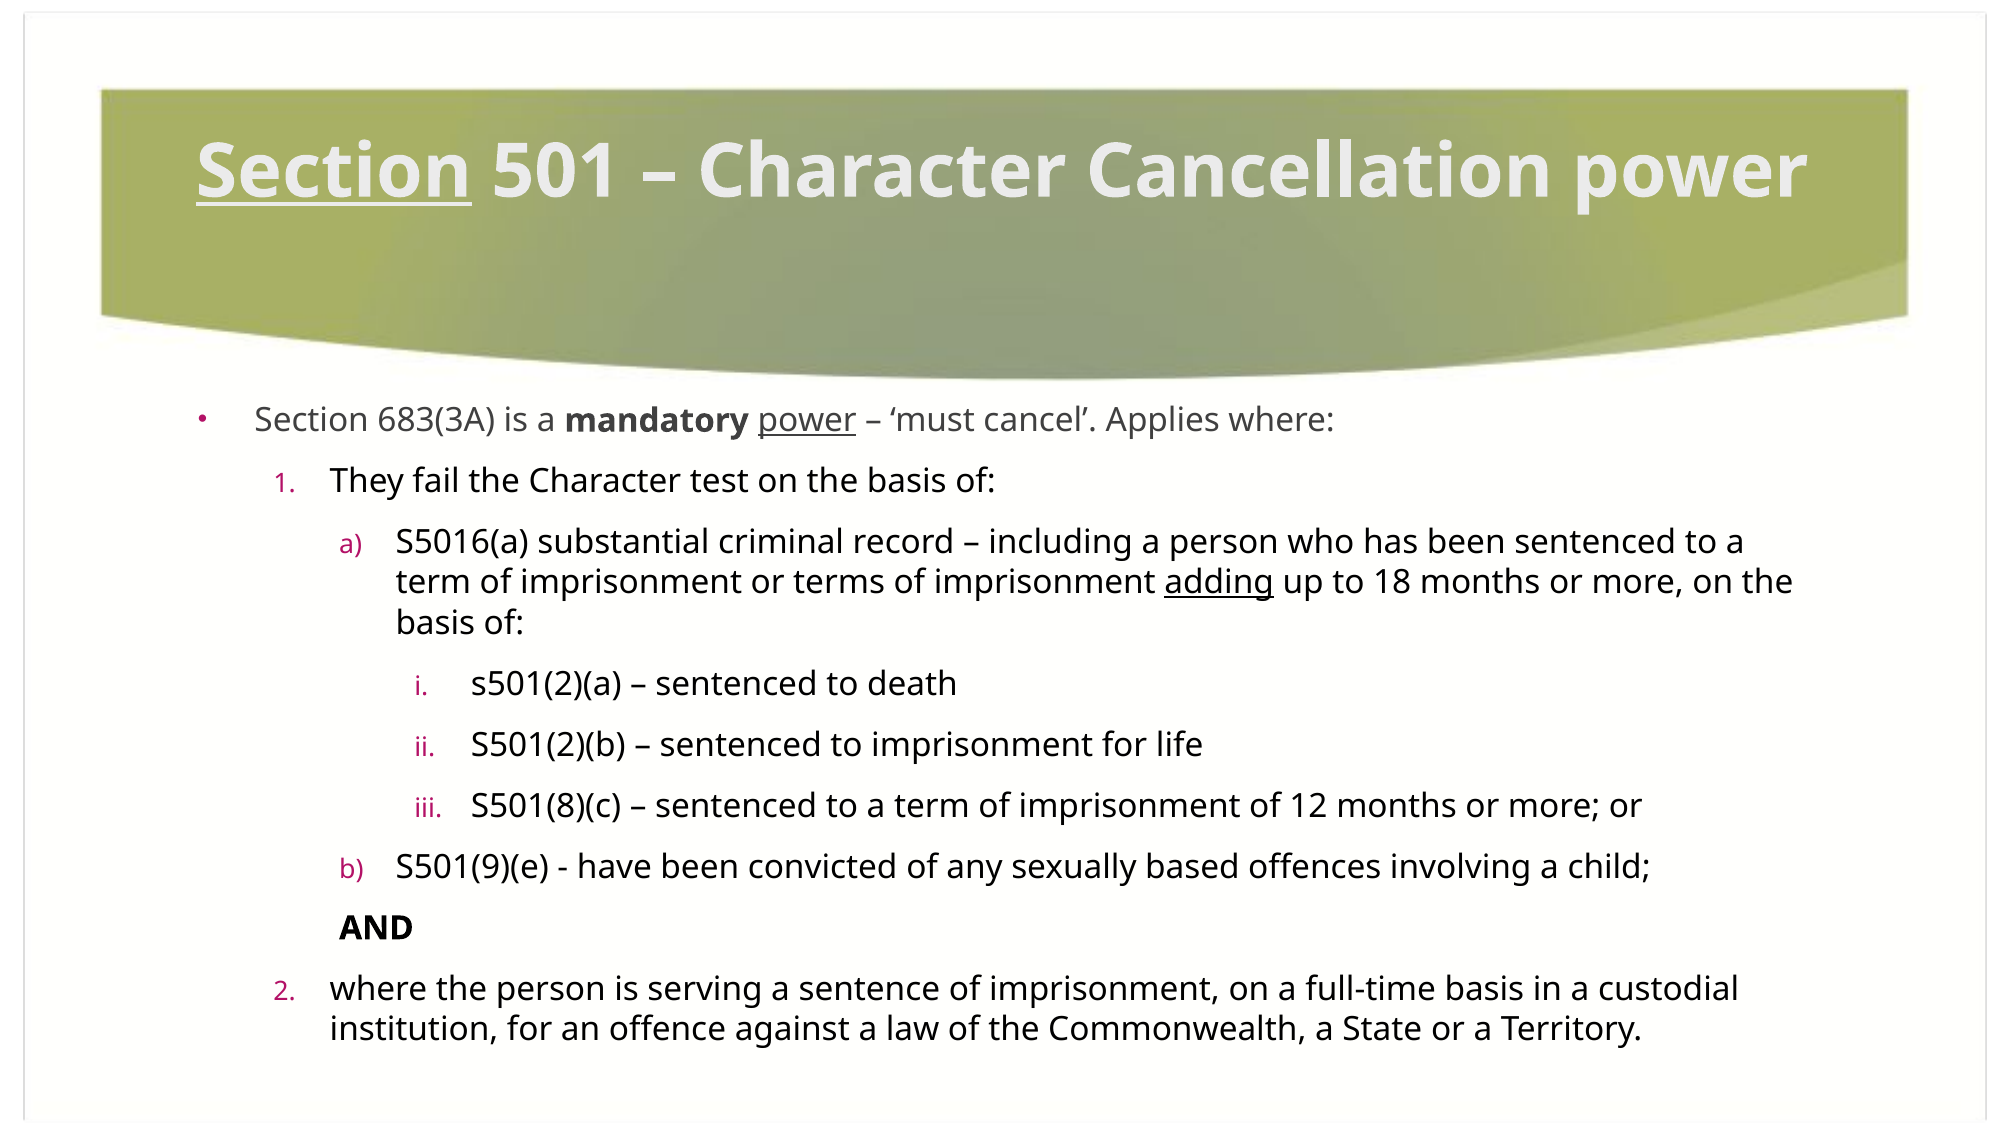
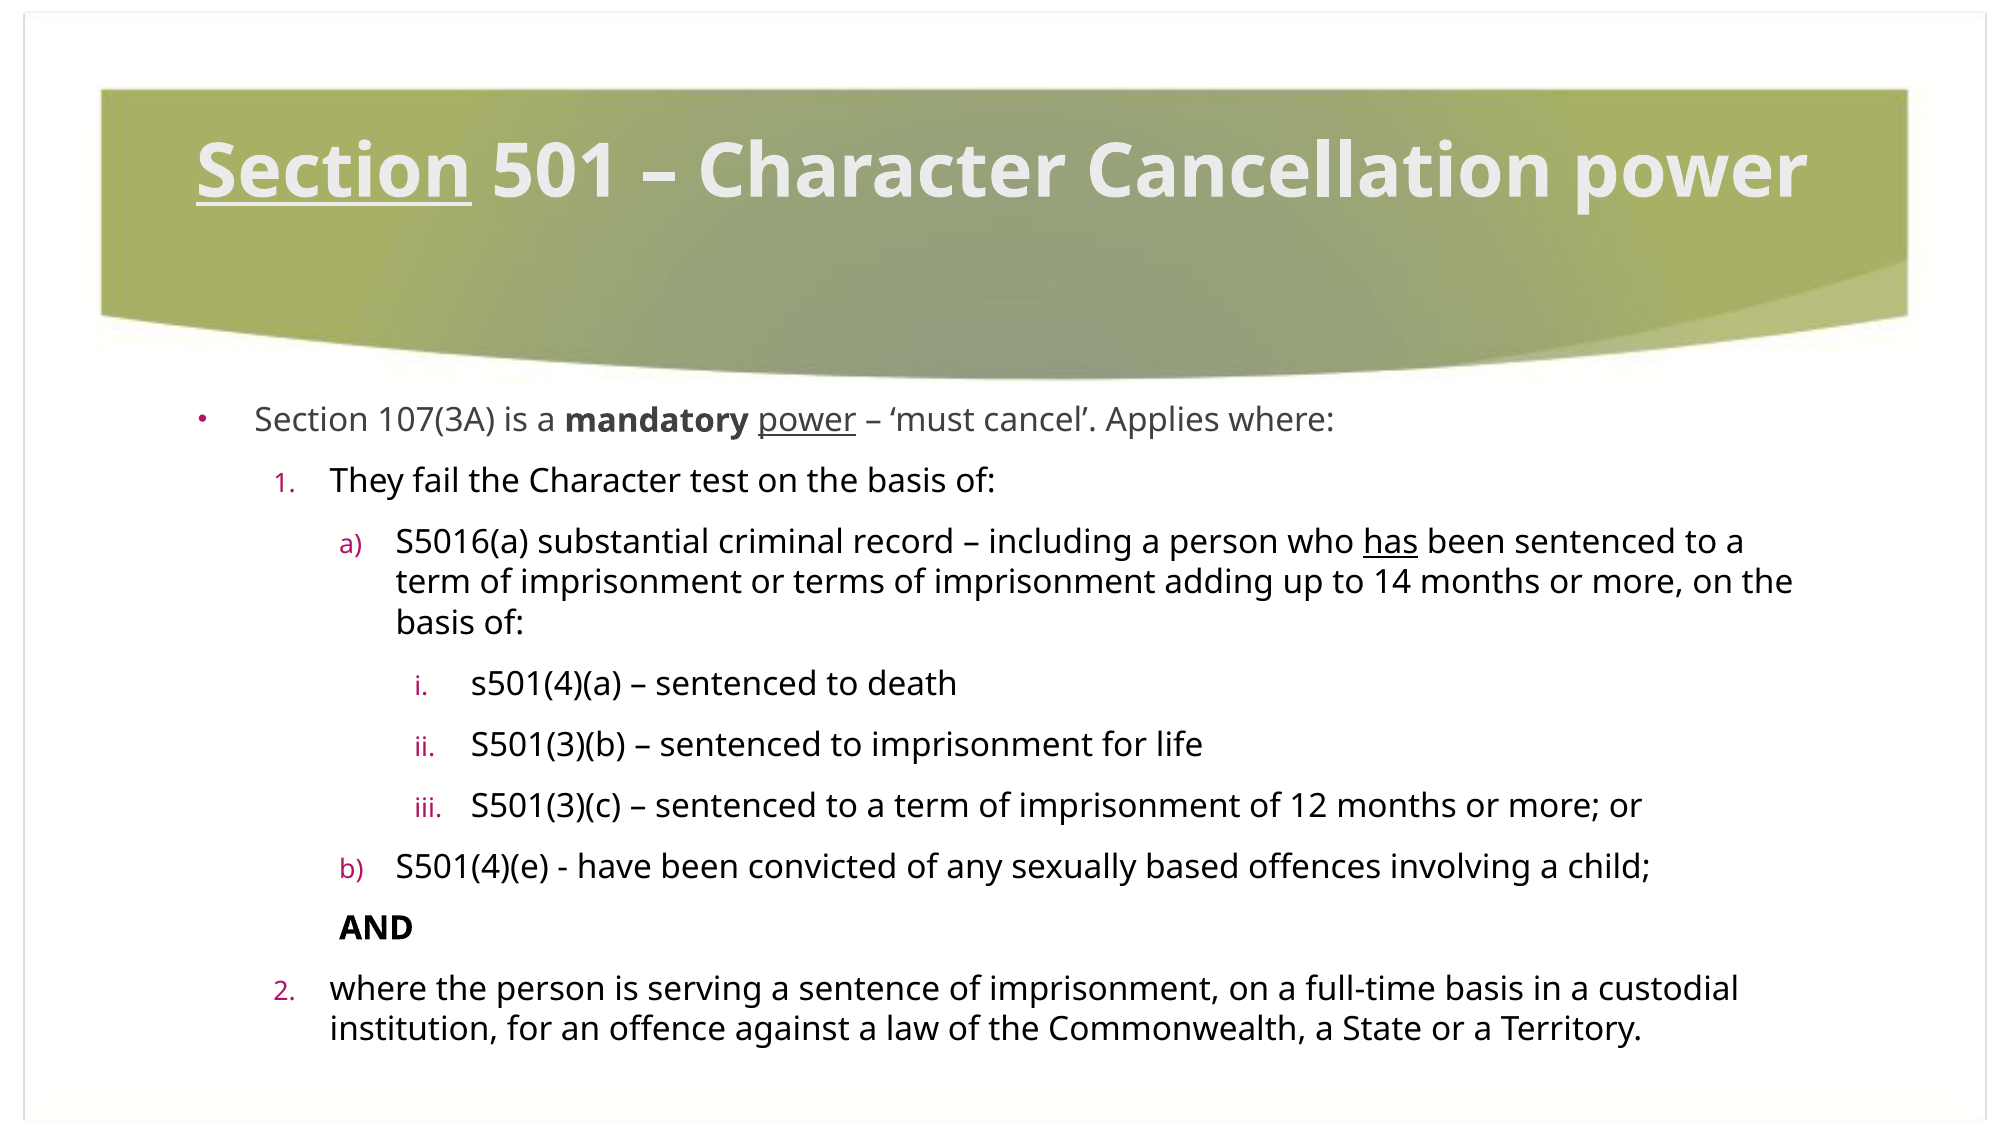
683(3A: 683(3A -> 107(3A
has underline: none -> present
adding underline: present -> none
18: 18 -> 14
s501(2)(a: s501(2)(a -> s501(4)(a
S501(2)(b: S501(2)(b -> S501(3)(b
S501(8)(c: S501(8)(c -> S501(3)(c
S501(9)(e: S501(9)(e -> S501(4)(e
